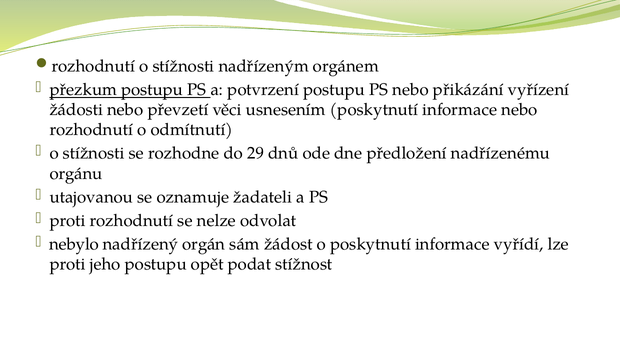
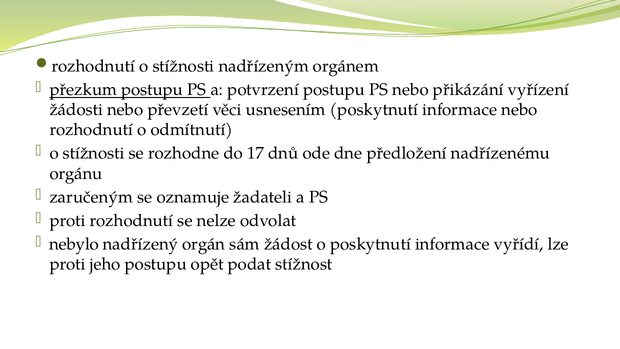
29: 29 -> 17
utajovanou: utajovanou -> zaručeným
